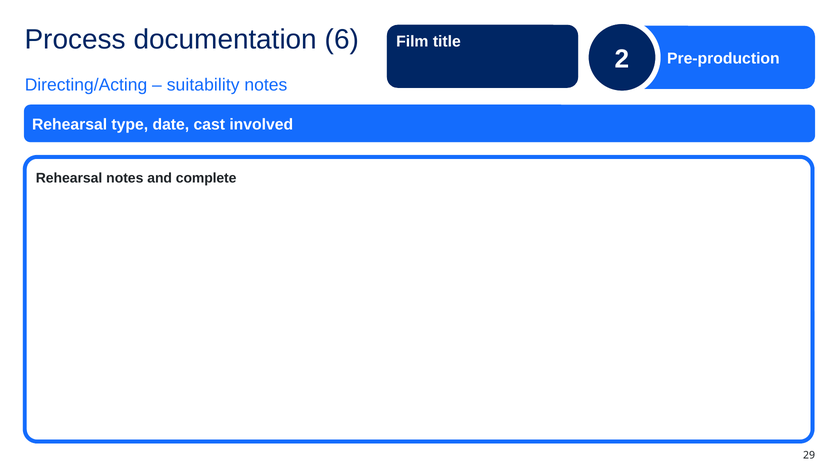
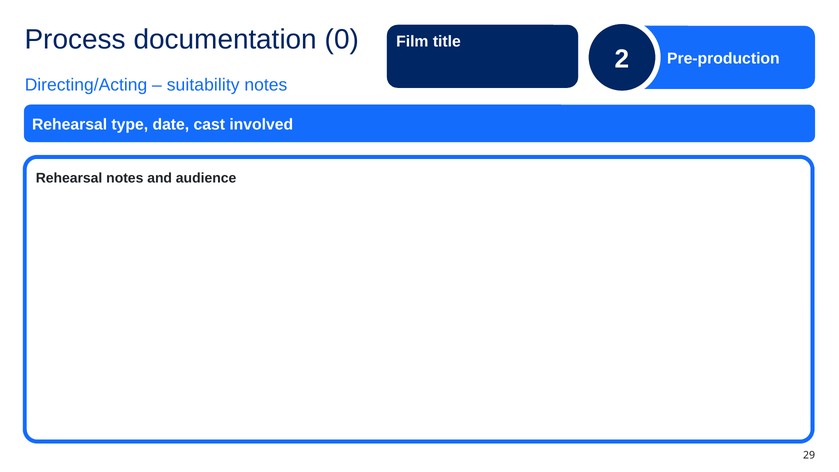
6: 6 -> 0
complete: complete -> audience
